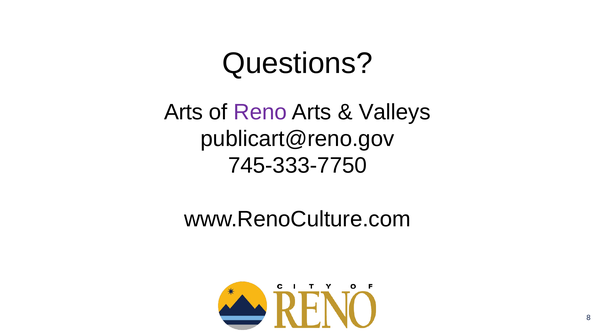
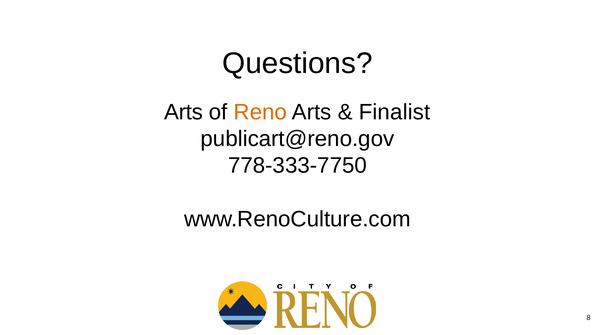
Reno colour: purple -> orange
Valleys: Valleys -> Finalist
745-333-7750: 745-333-7750 -> 778-333-7750
